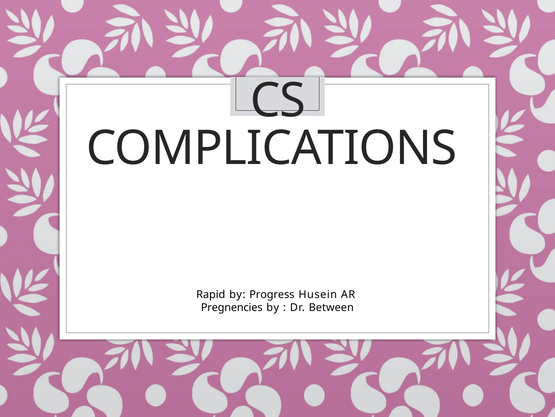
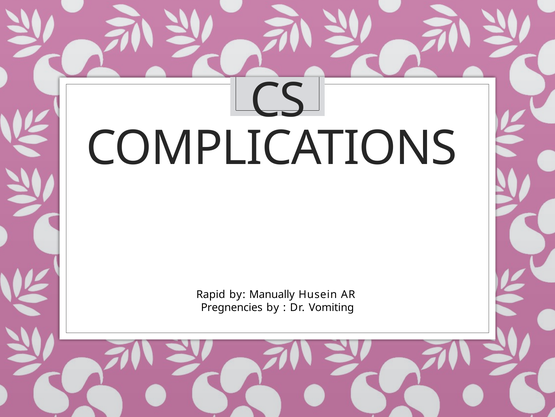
Progress: Progress -> Manually
Between: Between -> Vomiting
